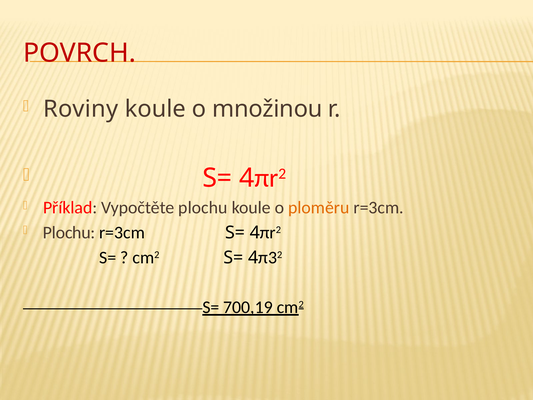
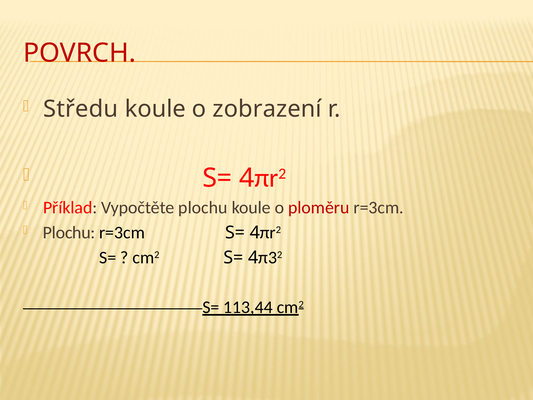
Roviny: Roviny -> Středu
množinou: množinou -> zobrazení
ploměru colour: orange -> red
700,19: 700,19 -> 113,44
